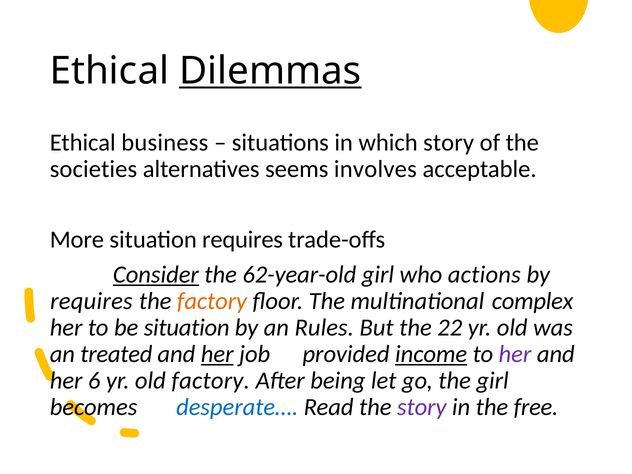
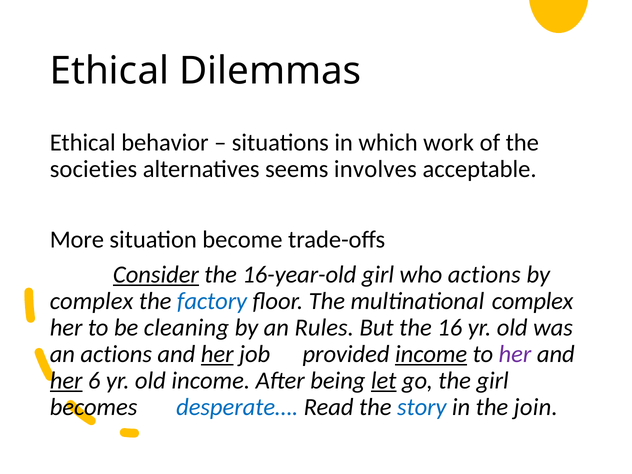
Dilemmas underline: present -> none
business: business -> behavior
which story: story -> work
situation requires: requires -> become
62-year-old: 62-year-old -> 16-year-old
requires at (91, 301): requires -> complex
factory at (212, 301) colour: orange -> blue
be situation: situation -> cleaning
22: 22 -> 16
an treated: treated -> actions
her at (66, 381) underline: none -> present
old factory: factory -> income
let underline: none -> present
story at (422, 407) colour: purple -> blue
free: free -> join
